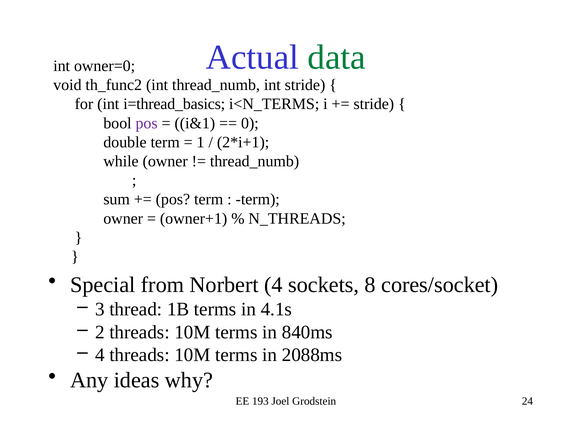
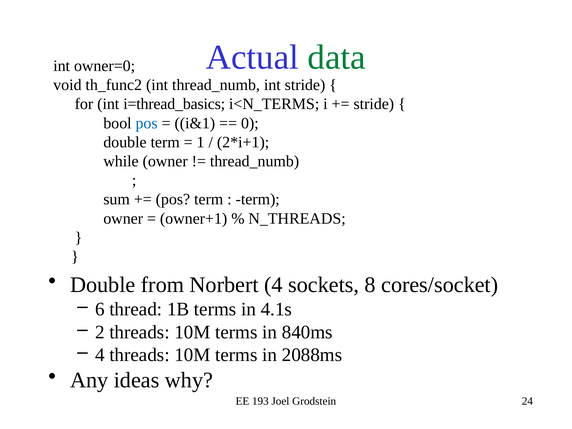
pos at (147, 123) colour: purple -> blue
Special at (103, 285): Special -> Double
3: 3 -> 6
